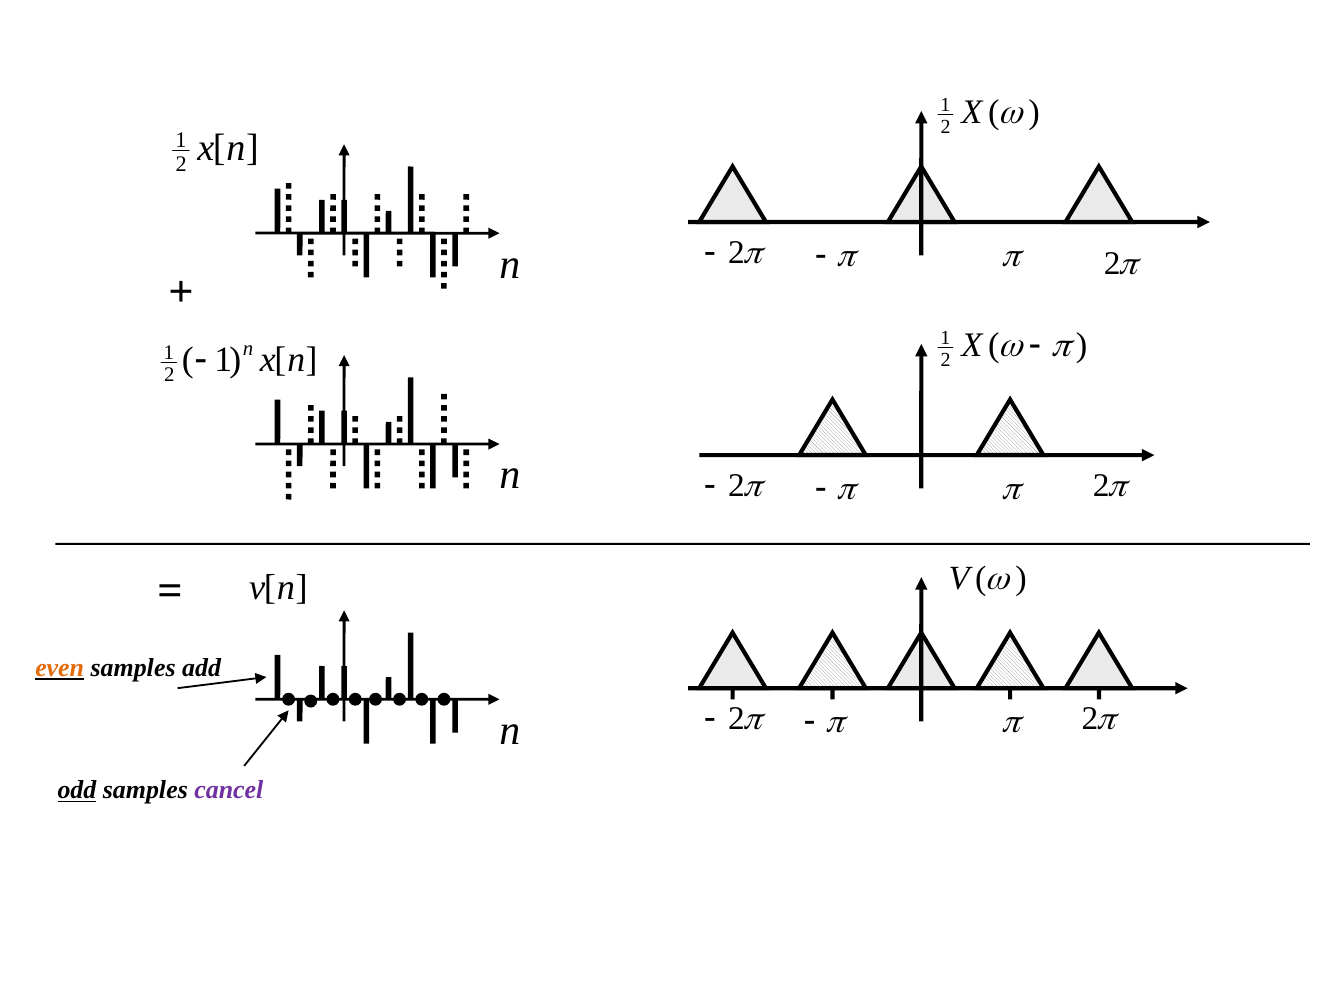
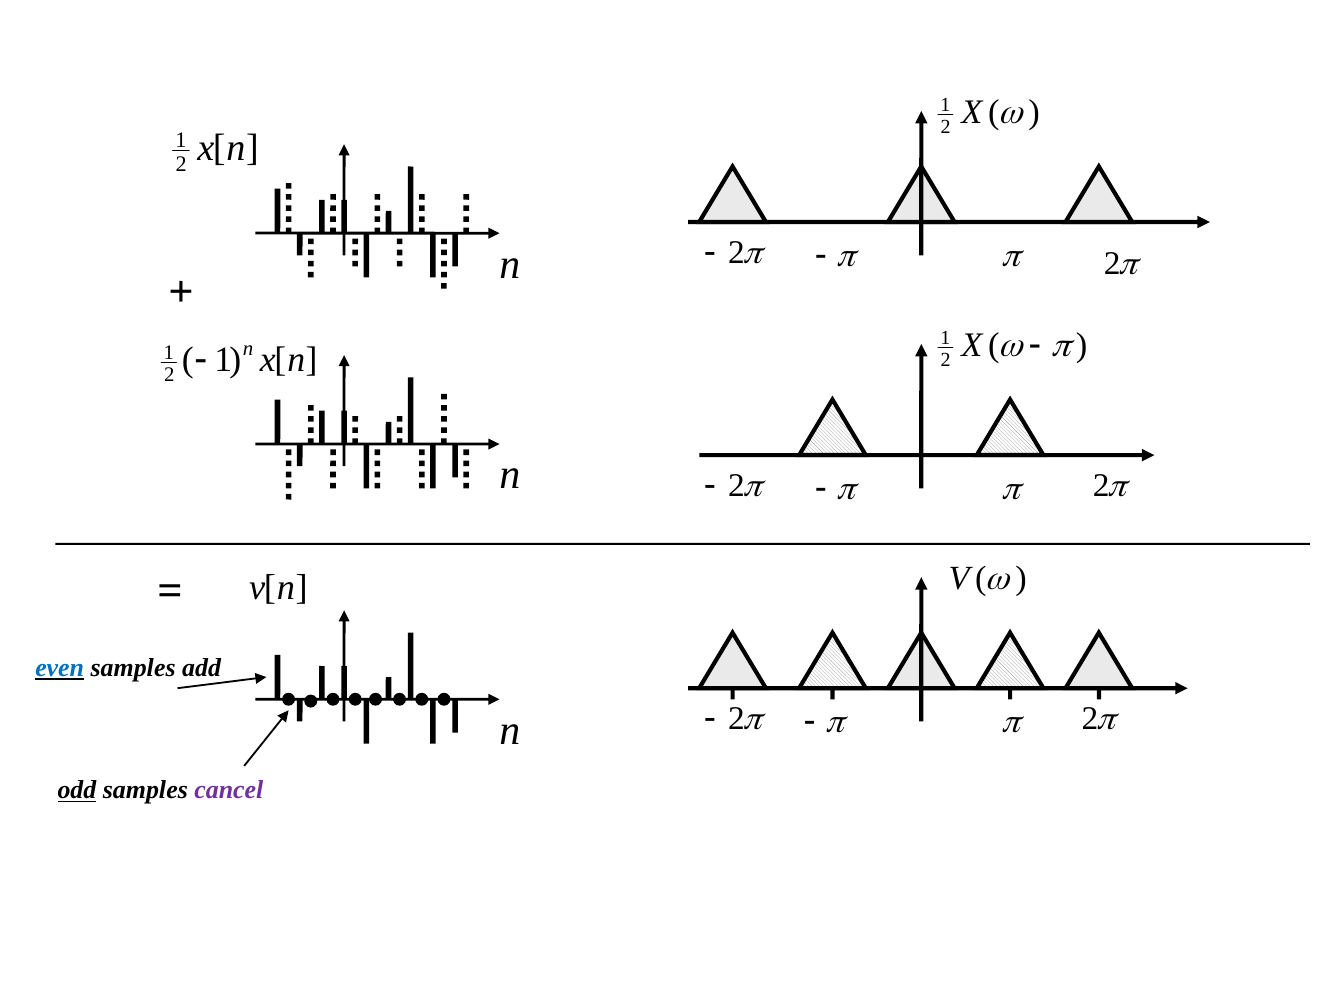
even colour: orange -> blue
